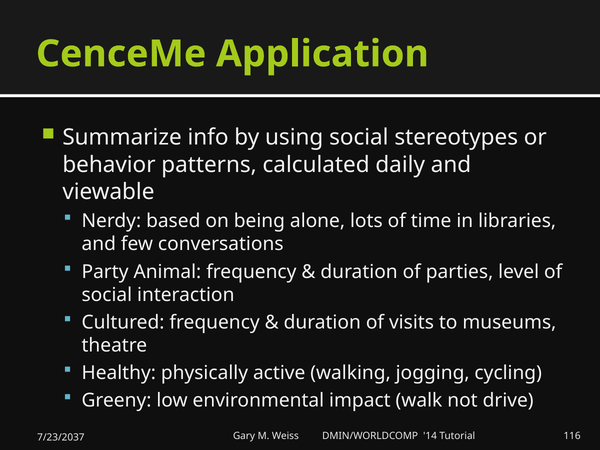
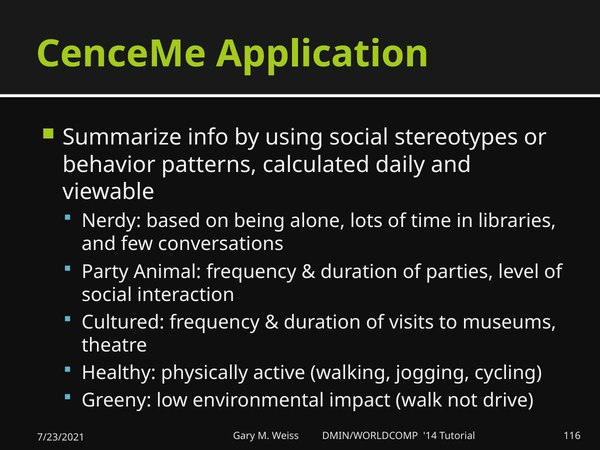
7/23/2037: 7/23/2037 -> 7/23/2021
